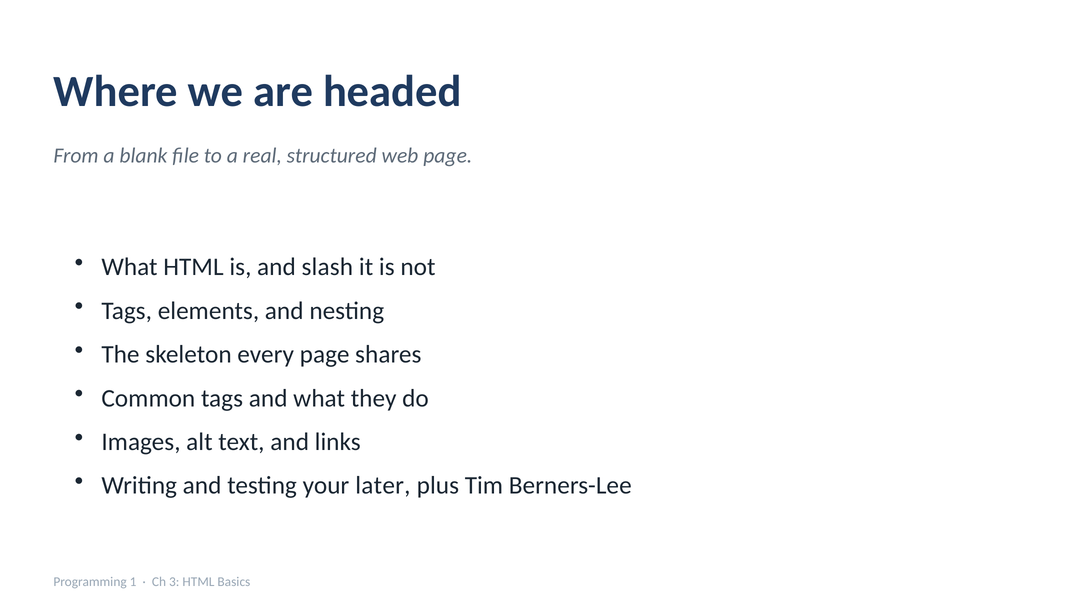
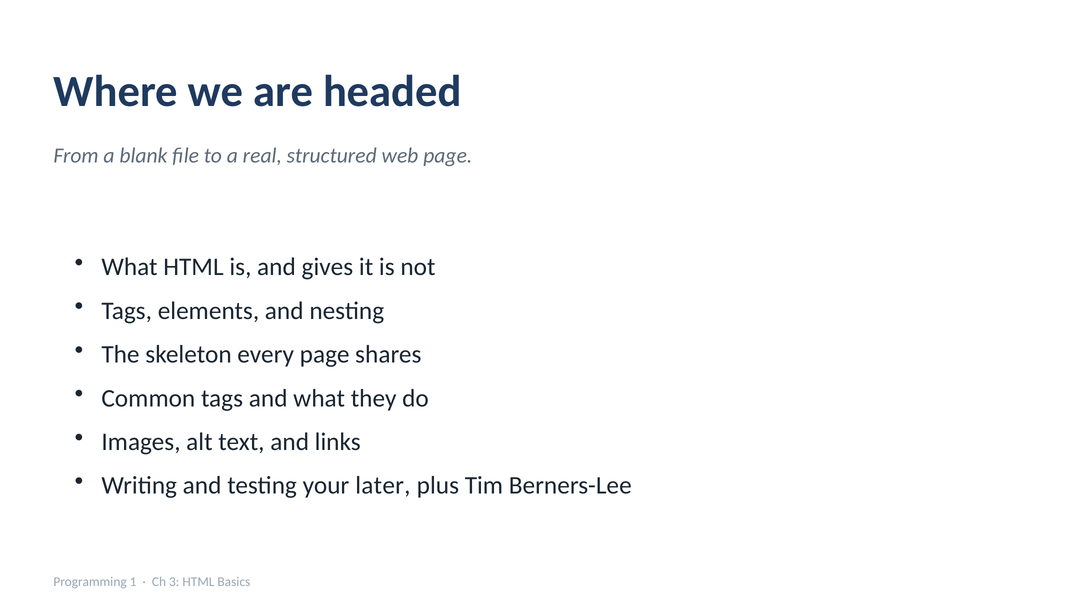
slash: slash -> gives
